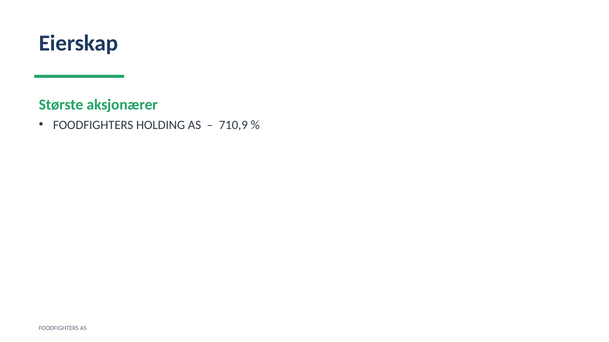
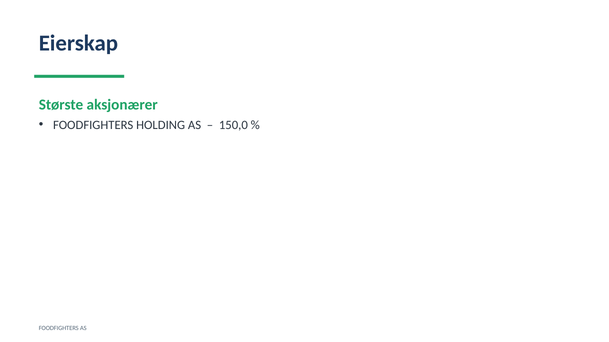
710,9: 710,9 -> 150,0
